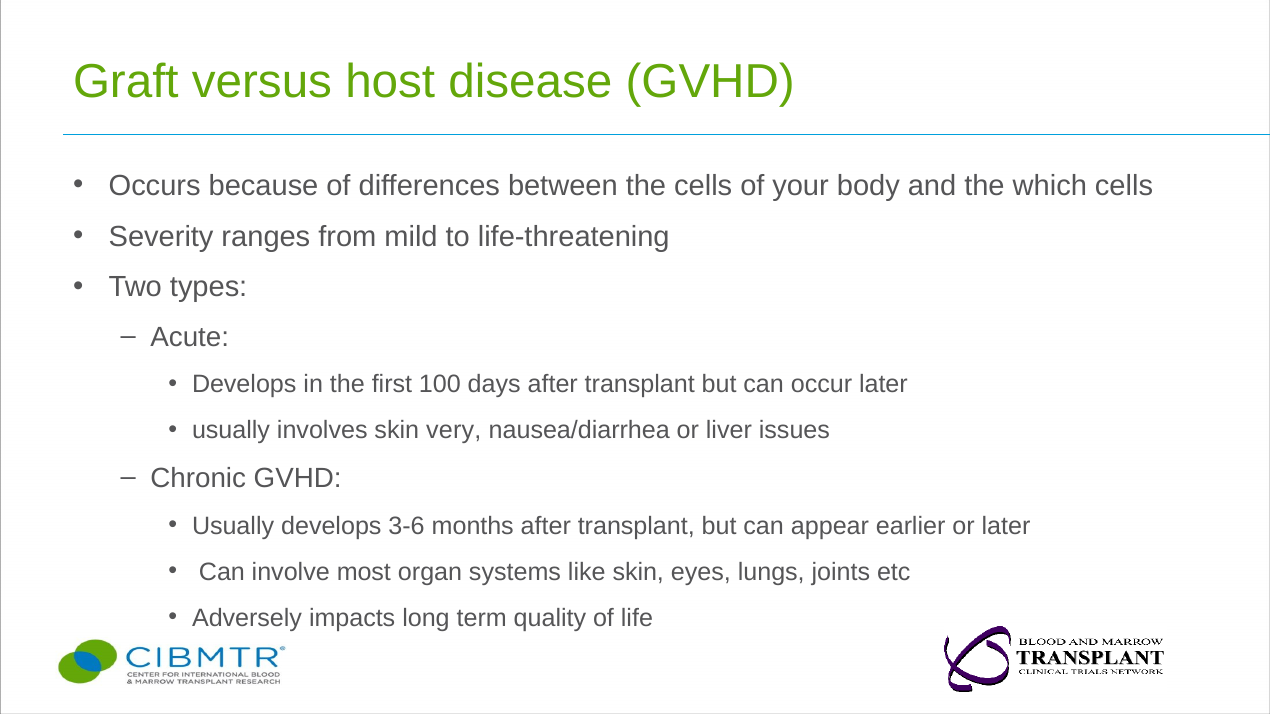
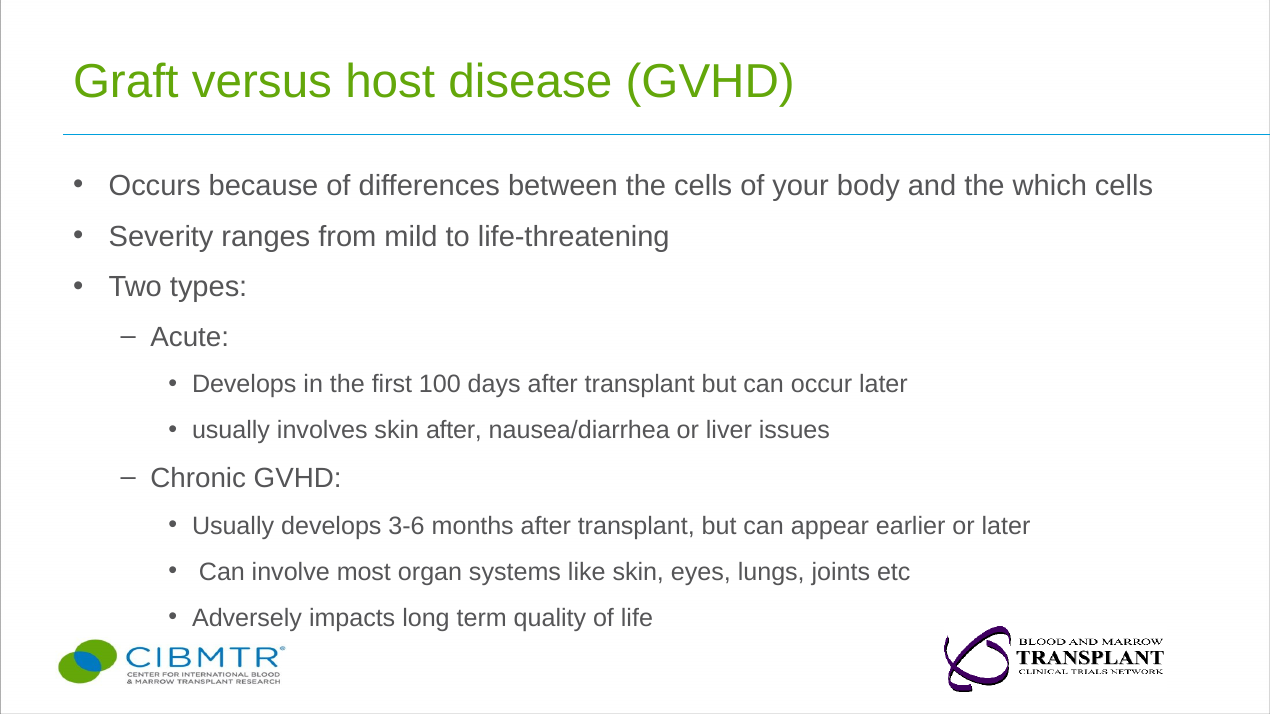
skin very: very -> after
